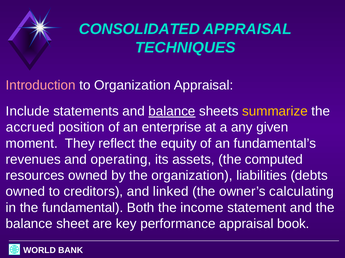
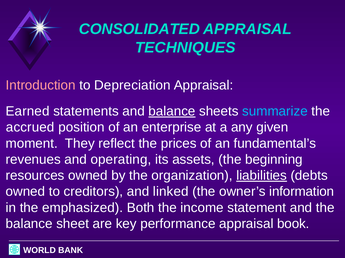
to Organization: Organization -> Depreciation
Include: Include -> Earned
summarize colour: yellow -> light blue
equity: equity -> prices
computed: computed -> beginning
liabilities underline: none -> present
calculating: calculating -> information
fundamental: fundamental -> emphasized
